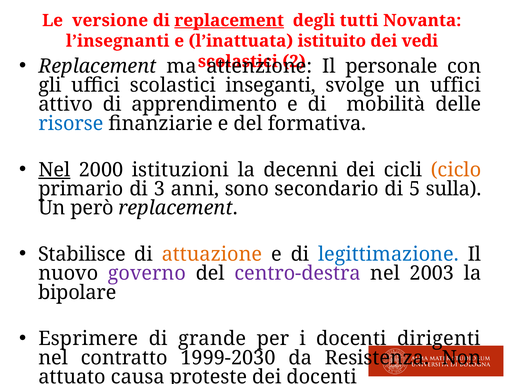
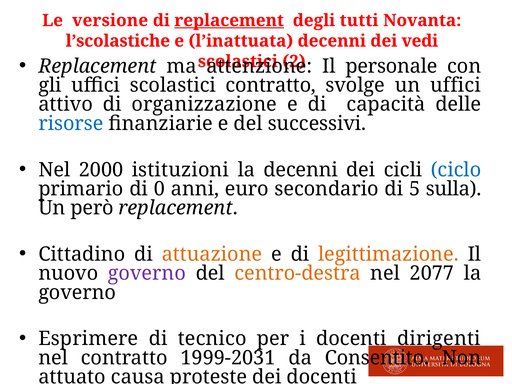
l’insegnanti: l’insegnanti -> l’scolastiche
l’inattuata istituito: istituito -> decenni
scolastici inseganti: inseganti -> contratto
apprendimento: apprendimento -> organizzazione
mobilità: mobilità -> capacità
formativa: formativa -> successivi
Nel at (54, 170) underline: present -> none
ciclo colour: orange -> blue
3: 3 -> 0
sono: sono -> euro
Stabilisce: Stabilisce -> Cittadino
legittimazione colour: blue -> orange
centro-destra colour: purple -> orange
2003: 2003 -> 2077
bipolare at (77, 293): bipolare -> governo
grande: grande -> tecnico
1999-2030: 1999-2030 -> 1999-2031
Resistenza: Resistenza -> Consentito
